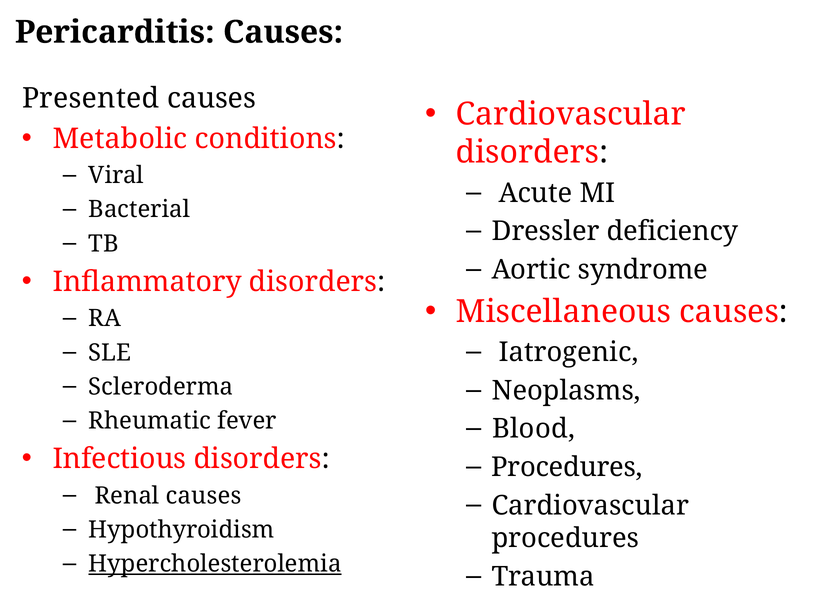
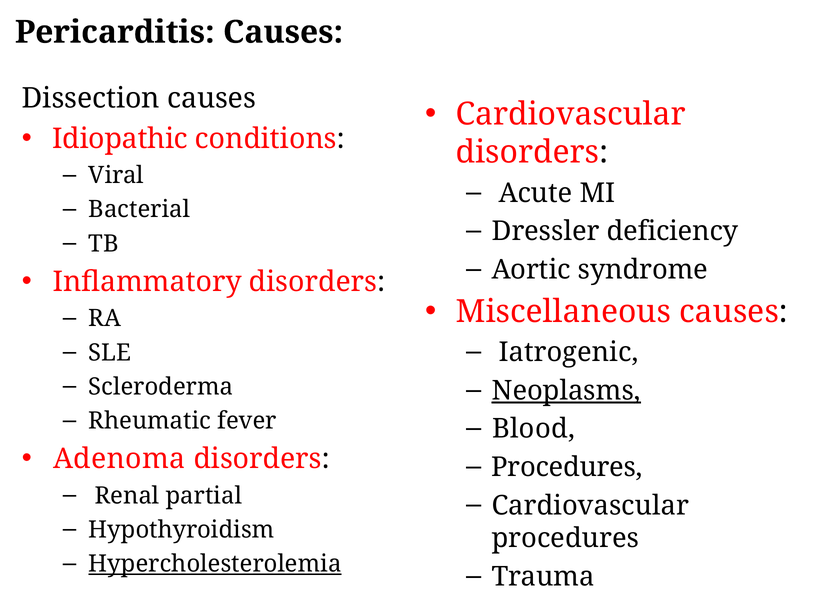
Presented: Presented -> Dissection
Metabolic: Metabolic -> Idiopathic
Neoplasms underline: none -> present
Infectious: Infectious -> Adenoma
Renal causes: causes -> partial
